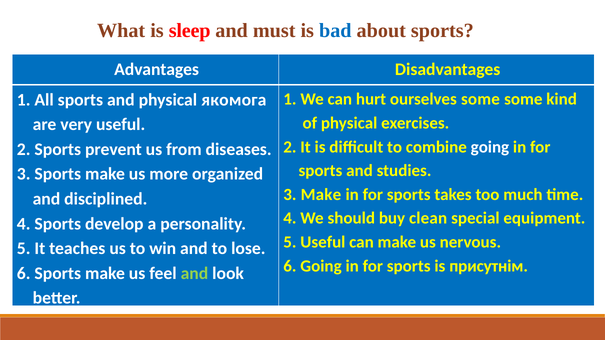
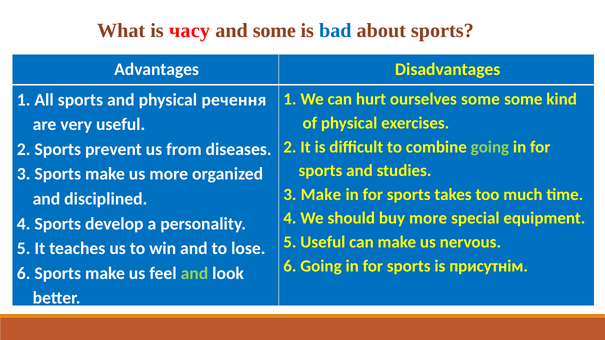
sleep: sleep -> часу
and must: must -> some
якомога: якомога -> речення
going at (490, 147) colour: white -> light green
buy clean: clean -> more
